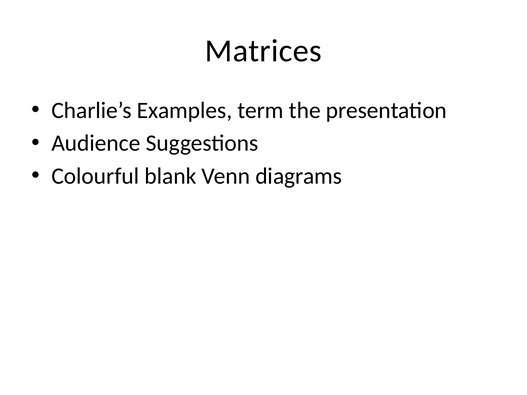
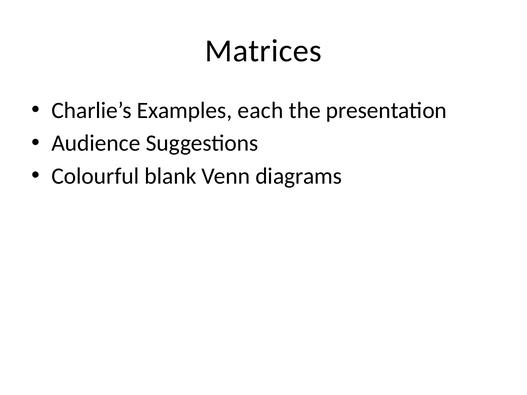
term: term -> each
